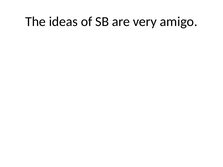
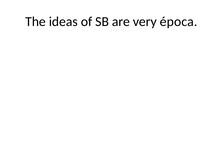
amigo: amigo -> época
